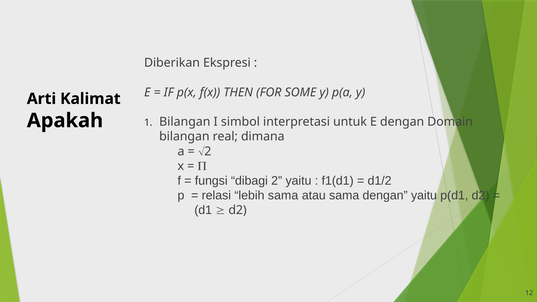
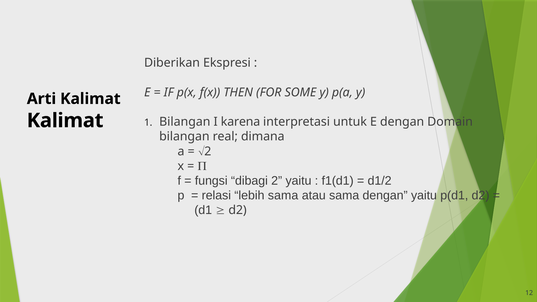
Apakah at (65, 121): Apakah -> Kalimat
simbol: simbol -> karena
